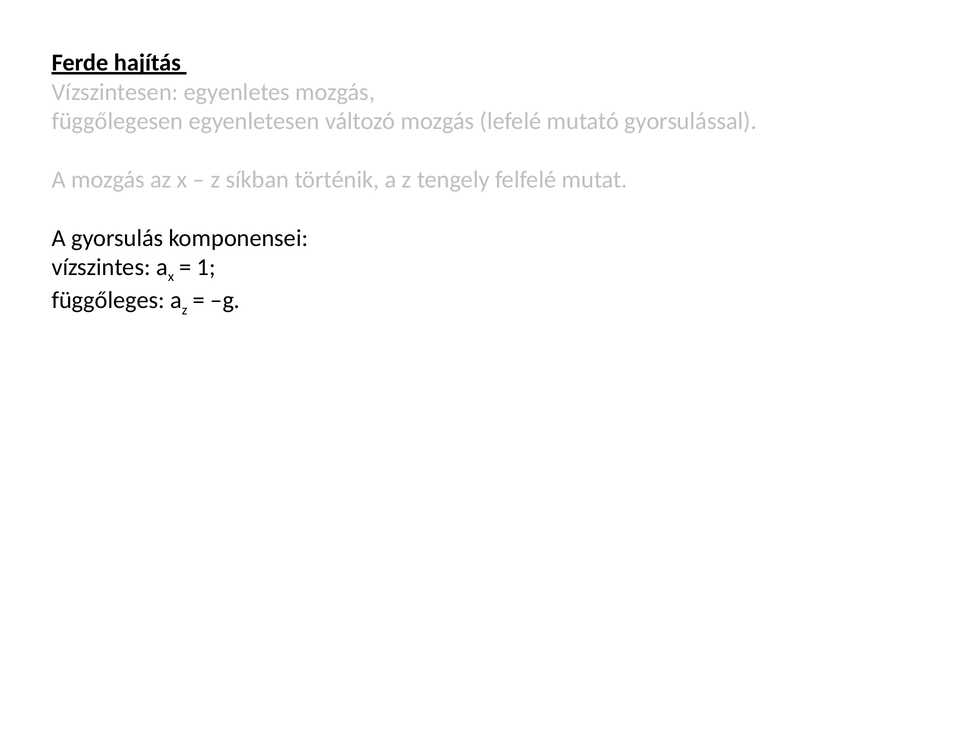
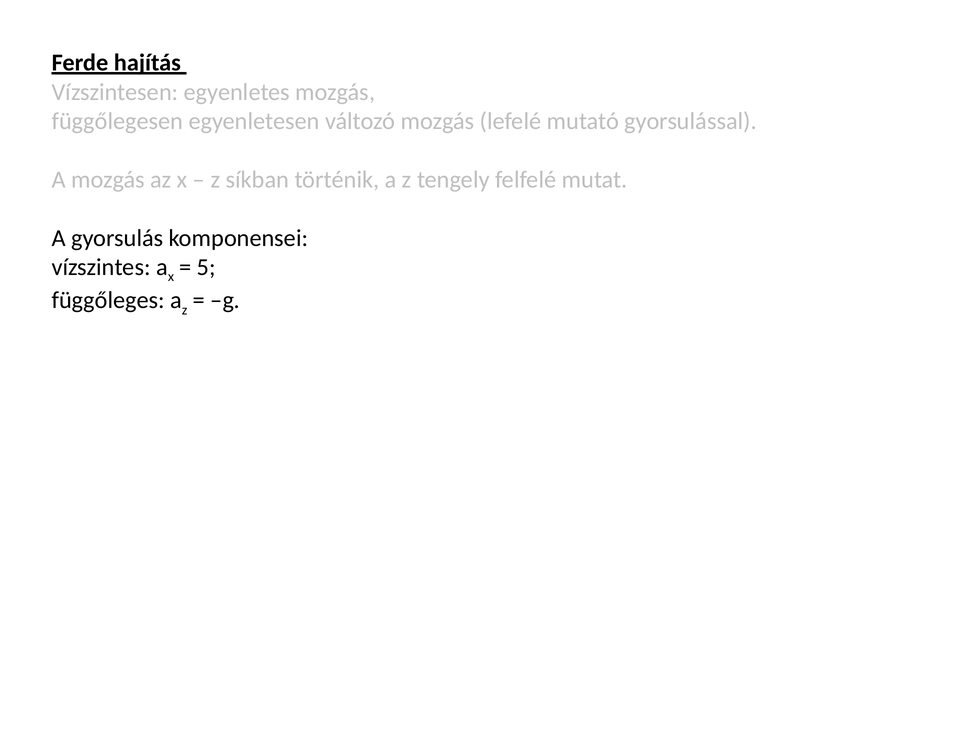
1: 1 -> 5
